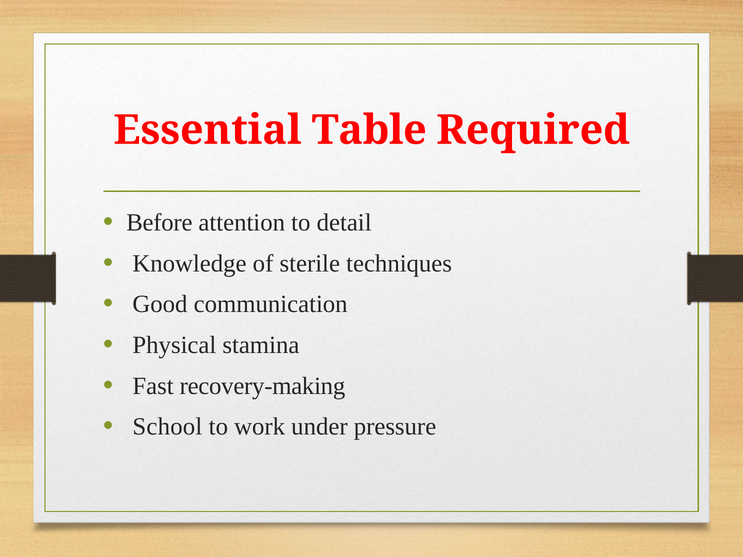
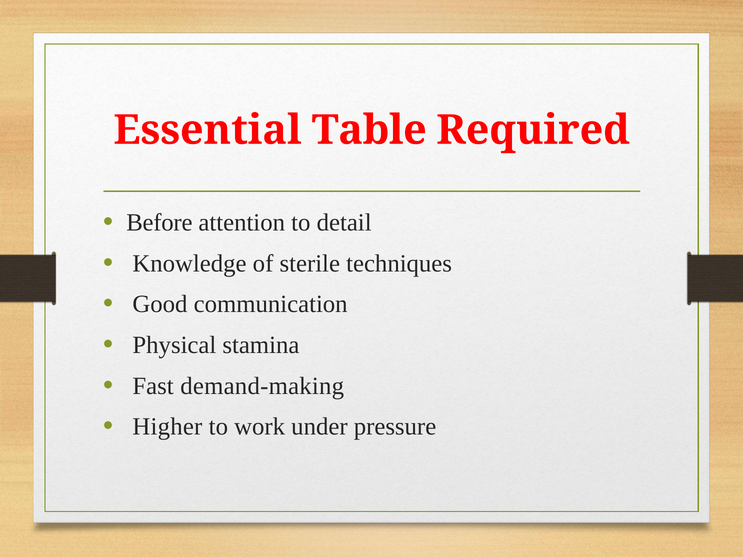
recovery-making: recovery-making -> demand-making
School: School -> Higher
